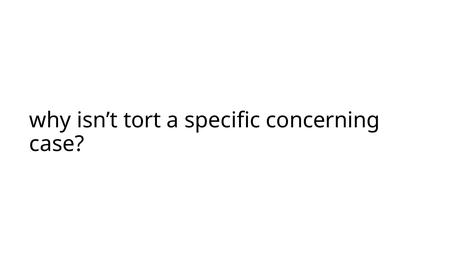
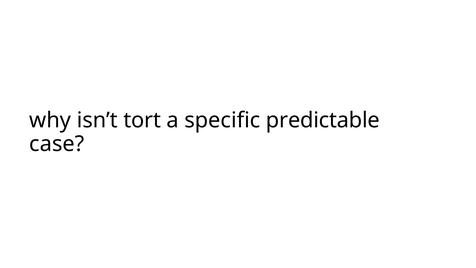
concerning: concerning -> predictable
